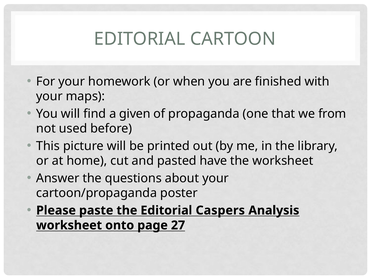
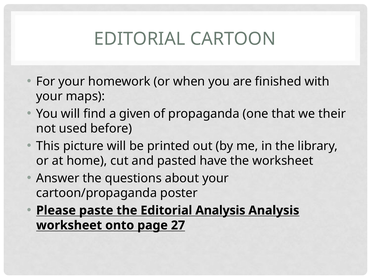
from: from -> their
Editorial Caspers: Caspers -> Analysis
